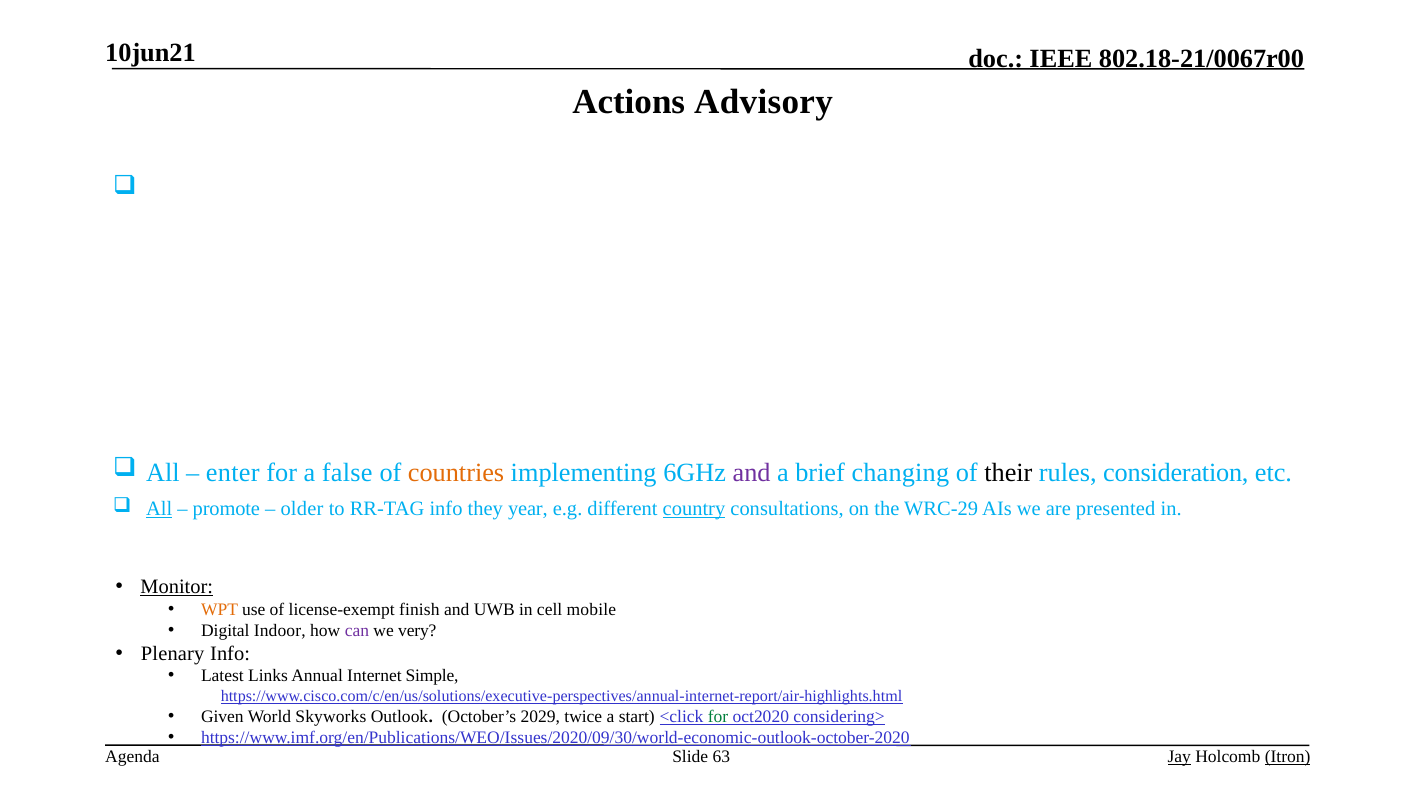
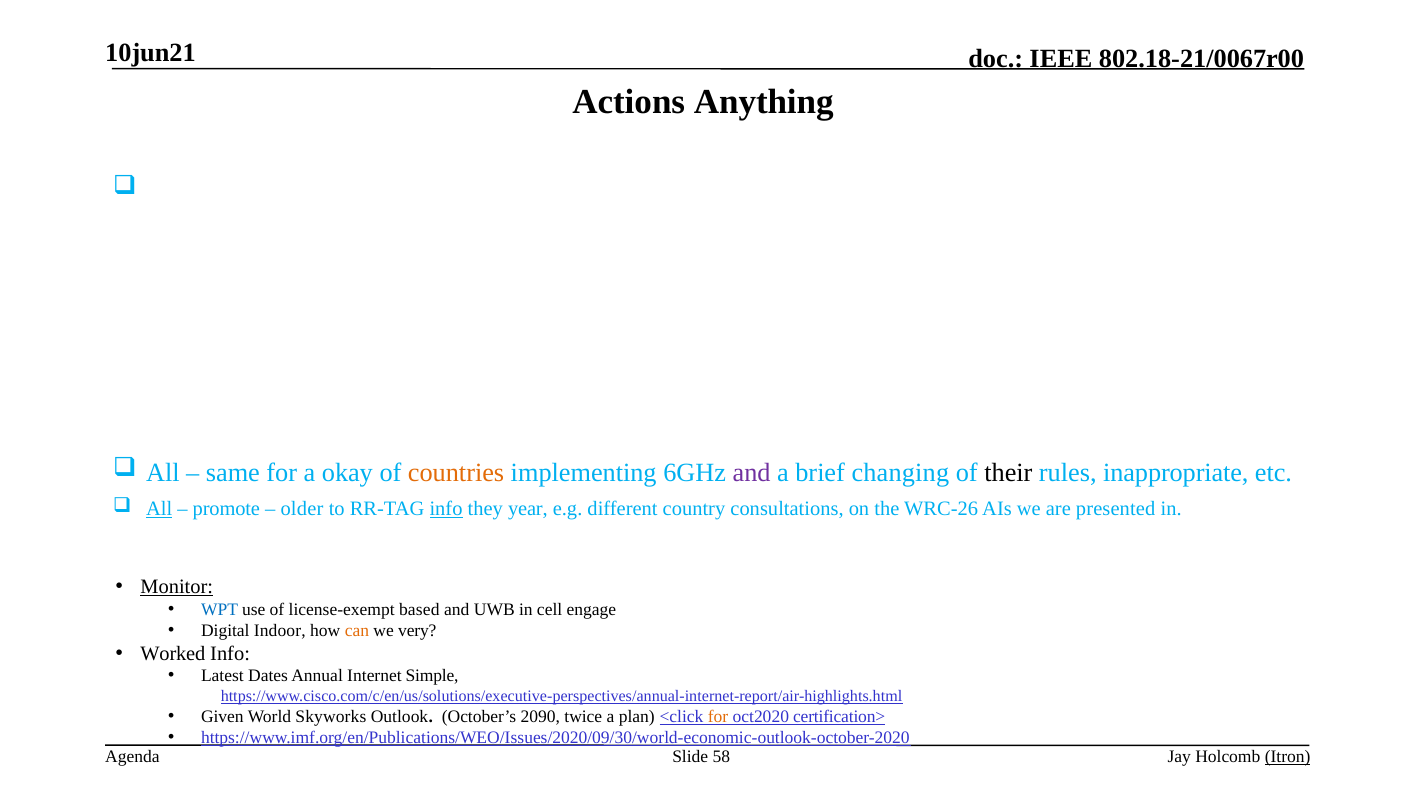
Advisory: Advisory -> Anything
enter: enter -> same
false: false -> okay
consideration: consideration -> inappropriate
info at (446, 509) underline: none -> present
country underline: present -> none
WRC-29: WRC-29 -> WRC-26
WPT colour: orange -> blue
finish: finish -> based
mobile: mobile -> engage
can colour: purple -> orange
Plenary: Plenary -> Worked
Links: Links -> Dates
2029: 2029 -> 2090
start: start -> plan
for at (718, 717) colour: green -> orange
considering>: considering> -> certification>
63: 63 -> 58
Jay underline: present -> none
